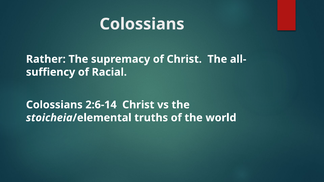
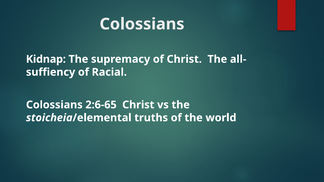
Rather: Rather -> Kidnap
2:6-14: 2:6-14 -> 2:6-65
